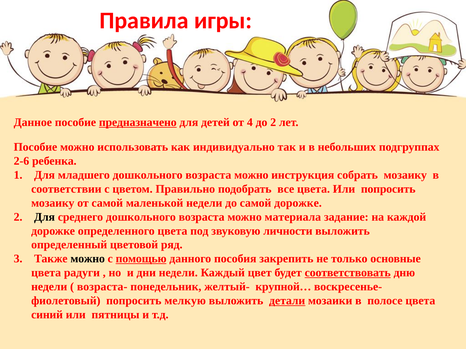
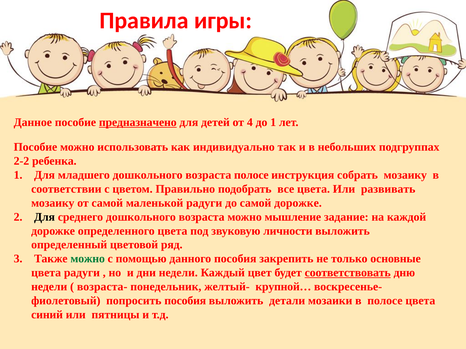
до 2: 2 -> 1
2-6: 2-6 -> 2-2
младшего дошкольного возраста можно: можно -> полосе
Или попросить: попросить -> развивать
маленькой недели: недели -> радуги
материала: материала -> мышление
можно at (88, 259) colour: black -> green
помощью underline: present -> none
попросить мелкую: мелкую -> пособия
детали underline: present -> none
